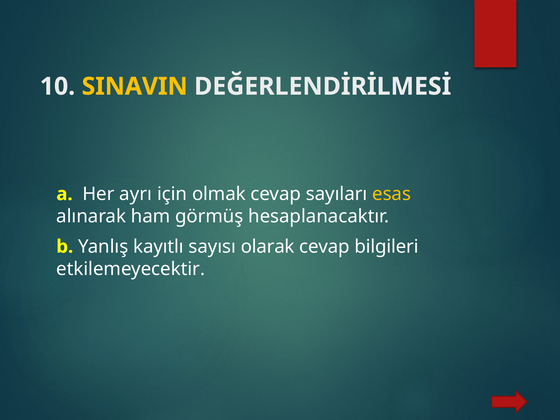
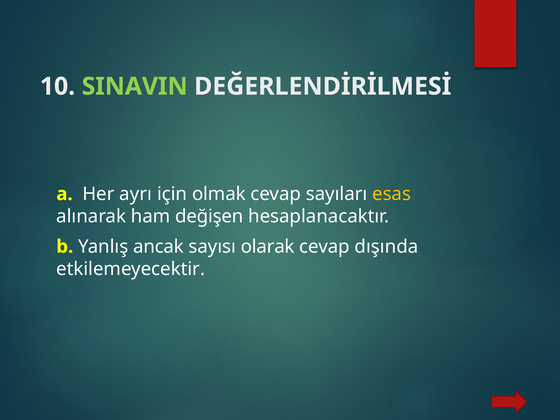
SINAVIN colour: yellow -> light green
görmüş: görmüş -> değişen
kayıtlı: kayıtlı -> ancak
bilgileri: bilgileri -> dışında
